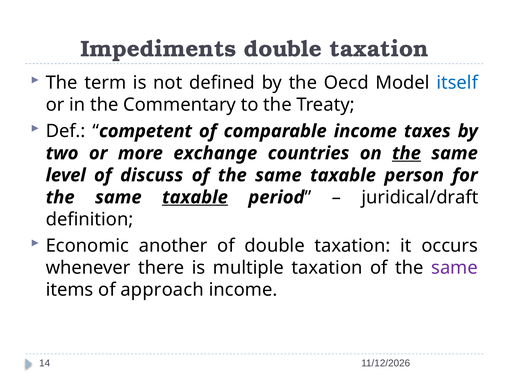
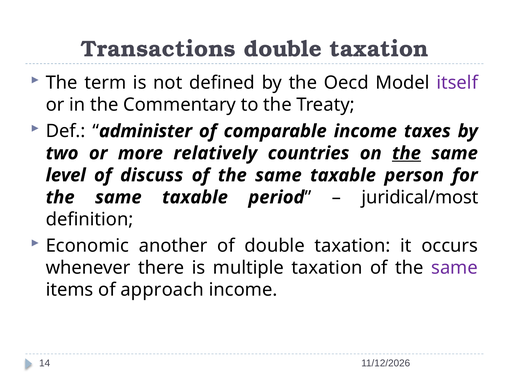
Impediments: Impediments -> Transactions
itself colour: blue -> purple
competent: competent -> administer
exchange: exchange -> relatively
taxable at (195, 197) underline: present -> none
juridical/draft: juridical/draft -> juridical/most
